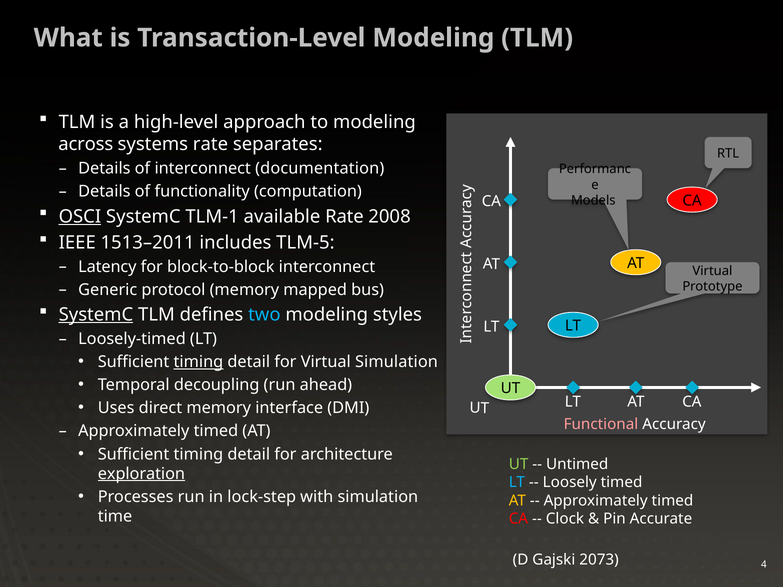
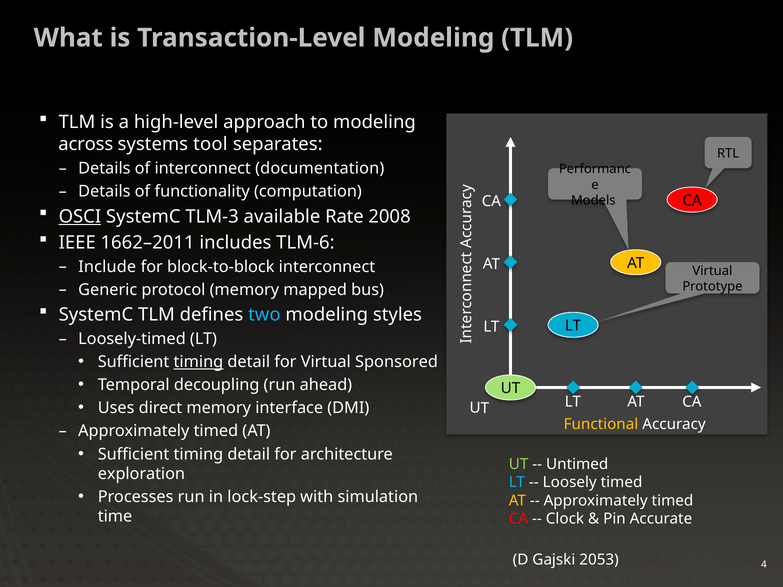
systems rate: rate -> tool
TLM-1: TLM-1 -> TLM-3
1513–2011: 1513–2011 -> 1662–2011
TLM-5: TLM-5 -> TLM-6
Latency: Latency -> Include
SystemC at (96, 315) underline: present -> none
Virtual Simulation: Simulation -> Sponsored
Functional colour: pink -> yellow
exploration underline: present -> none
2073: 2073 -> 2053
